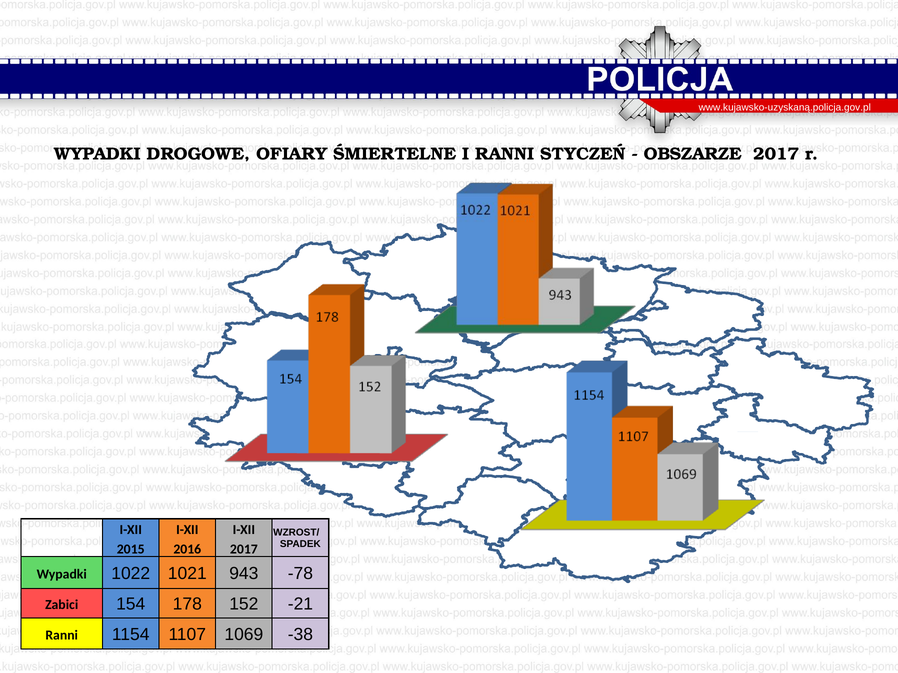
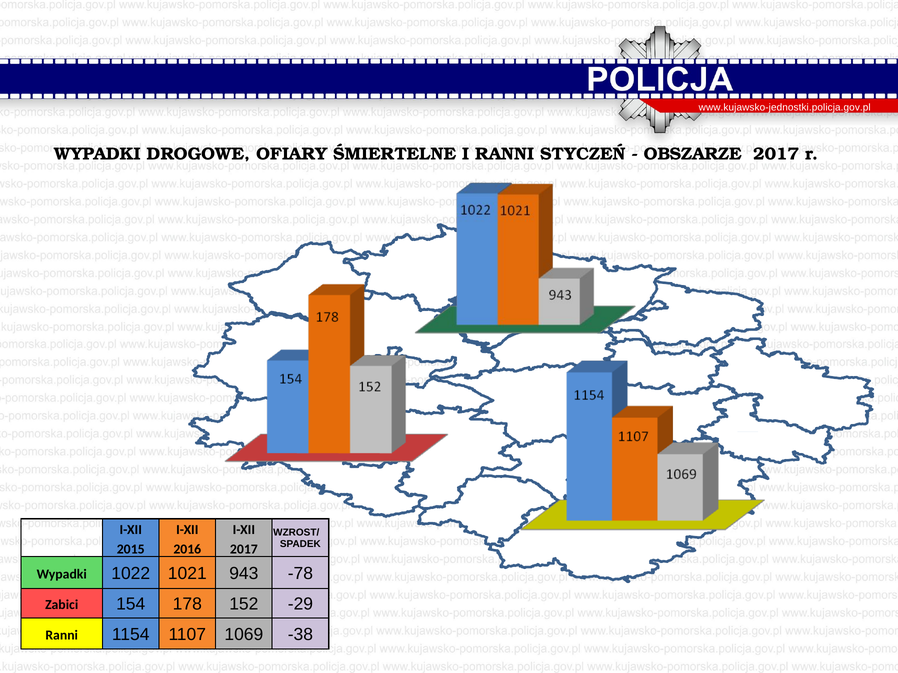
www.kujawsko-uzyskaną.policja.gov.pl: www.kujawsko-uzyskaną.policja.gov.pl -> www.kujawsko-jednostki.policja.gov.pl
-21: -21 -> -29
